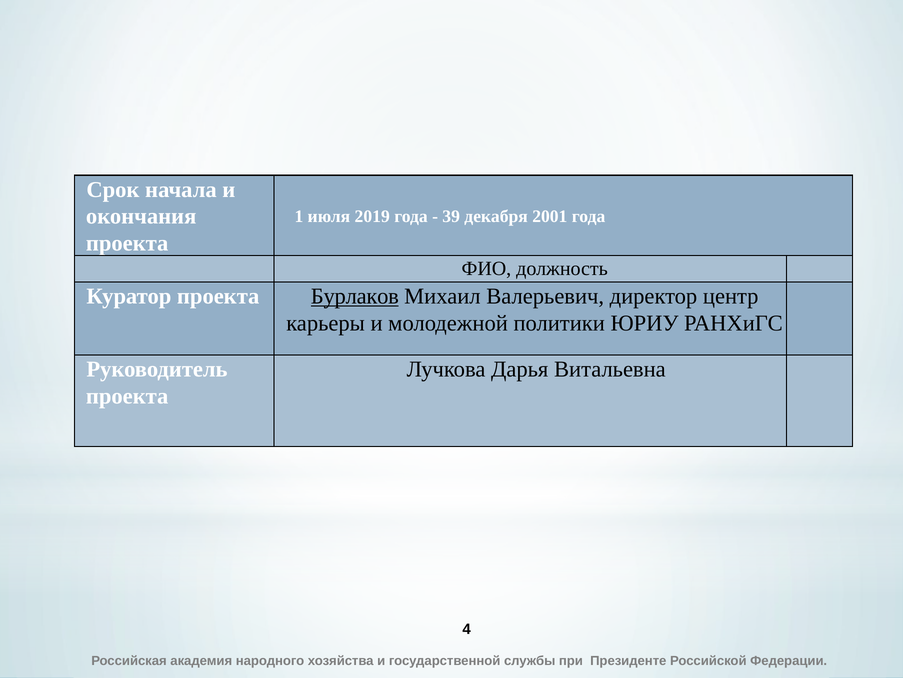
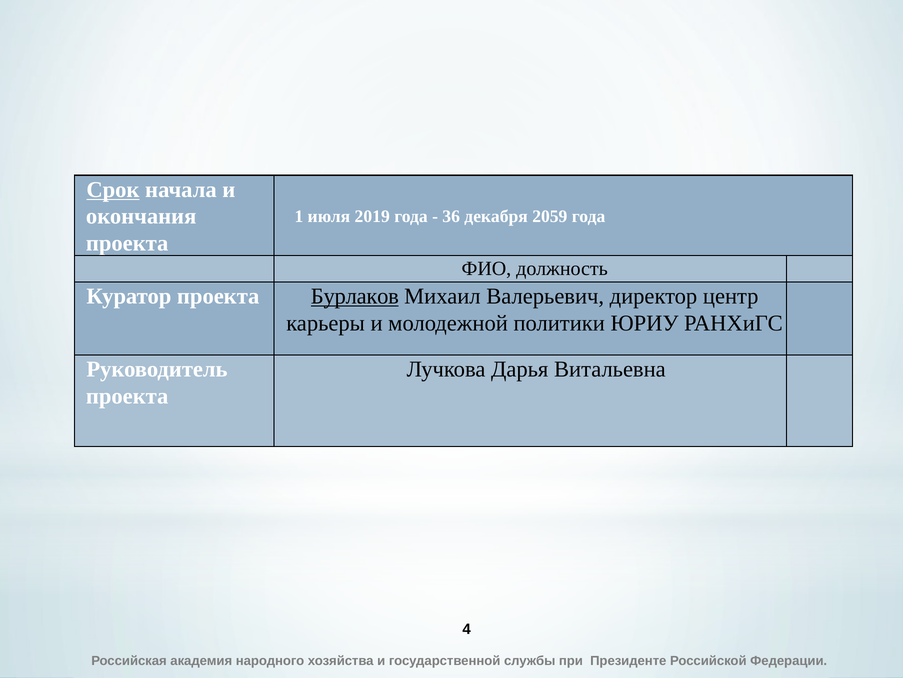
Срок underline: none -> present
39: 39 -> 36
2001: 2001 -> 2059
